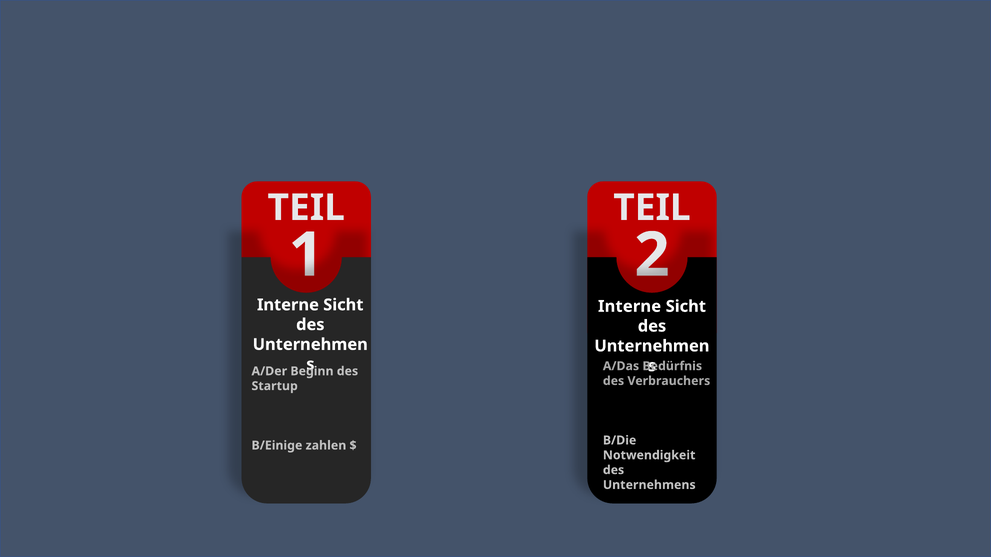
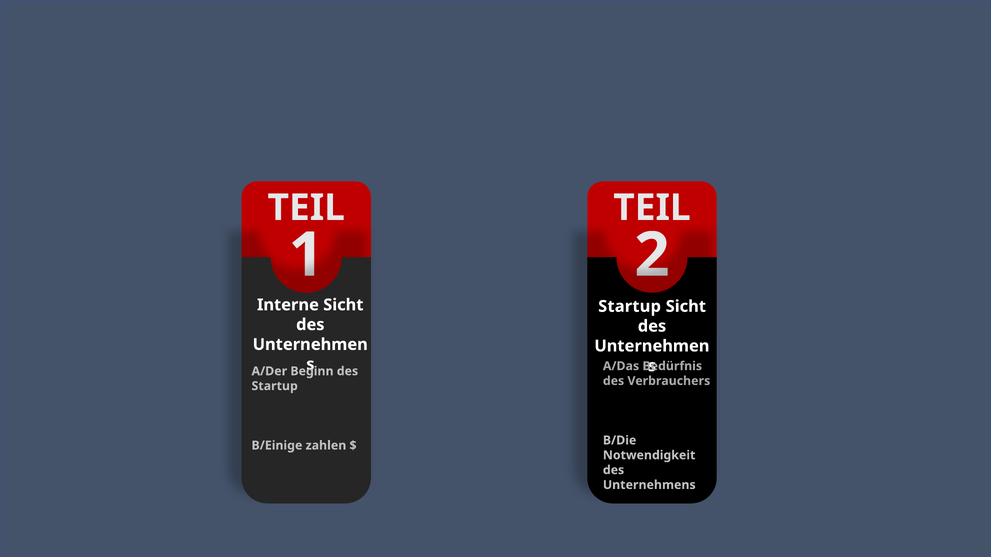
Interne at (630, 307): Interne -> Startup
